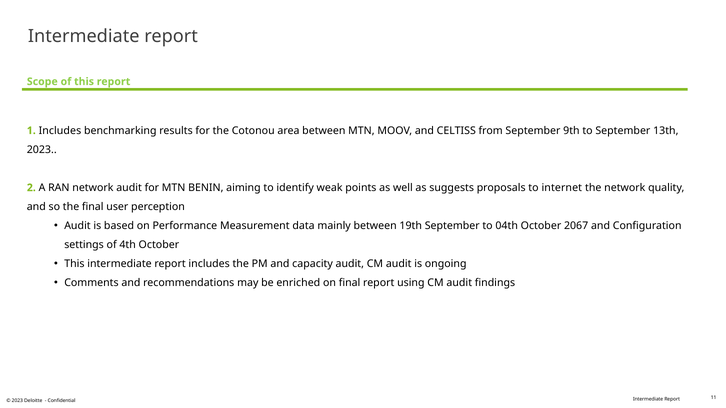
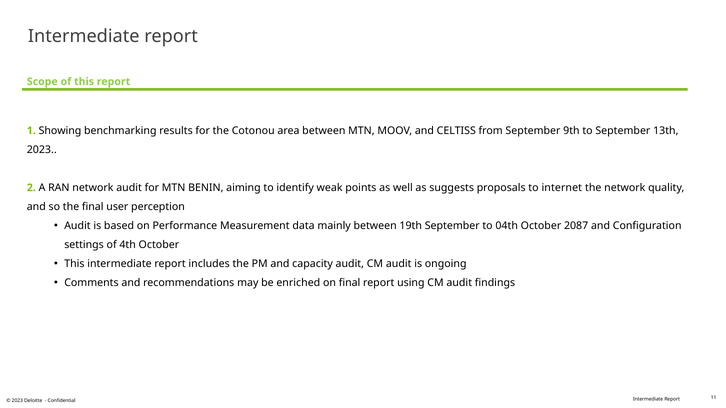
1 Includes: Includes -> Showing
2067: 2067 -> 2087
